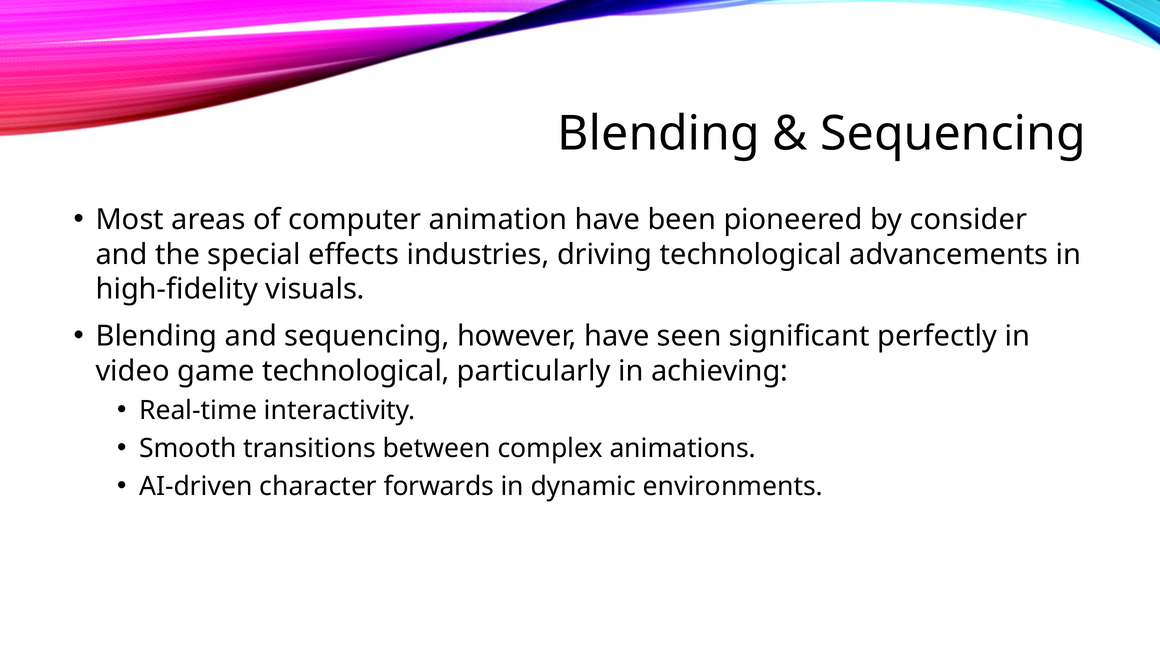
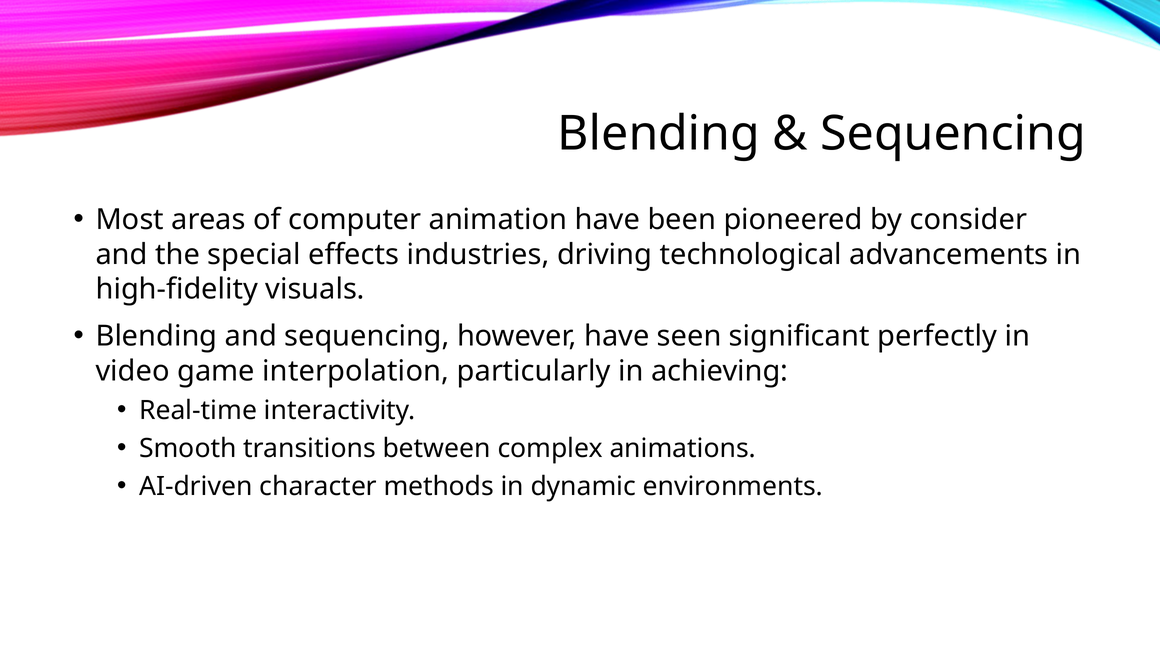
game technological: technological -> interpolation
forwards: forwards -> methods
